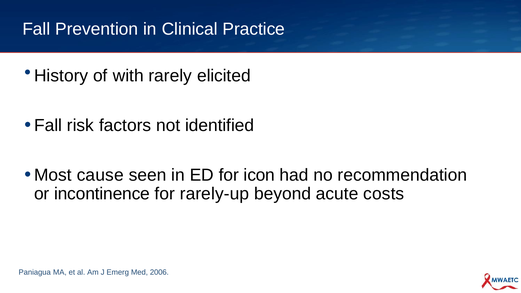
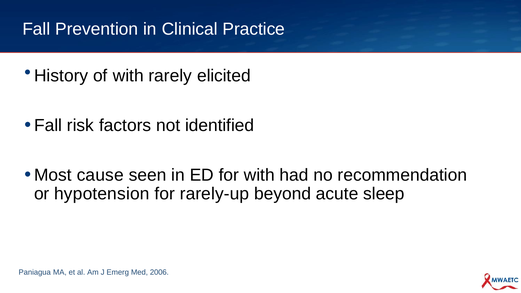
for icon: icon -> with
incontinence: incontinence -> hypotension
costs: costs -> sleep
